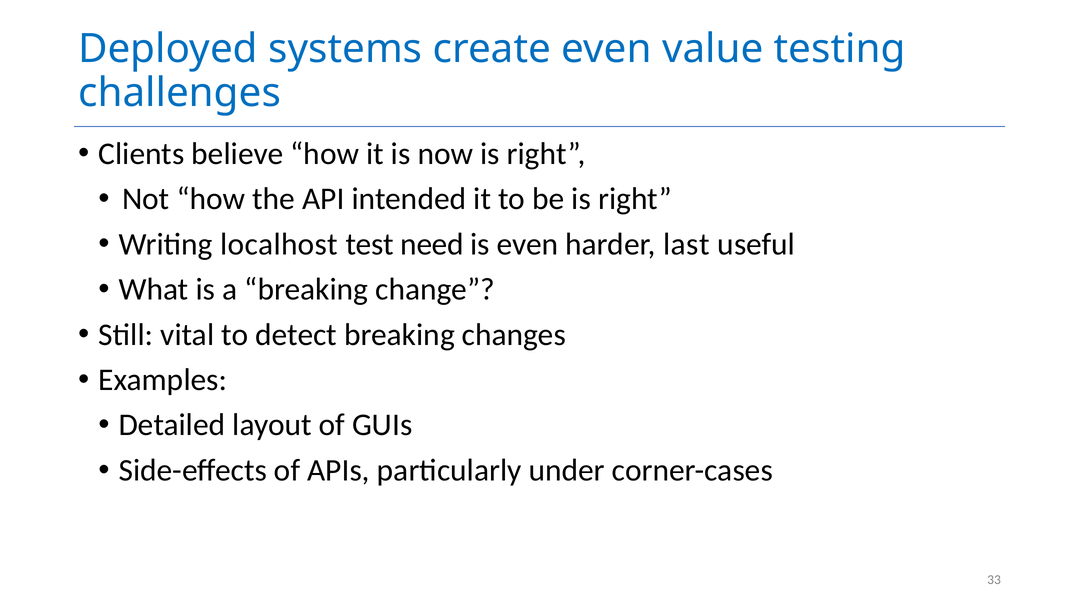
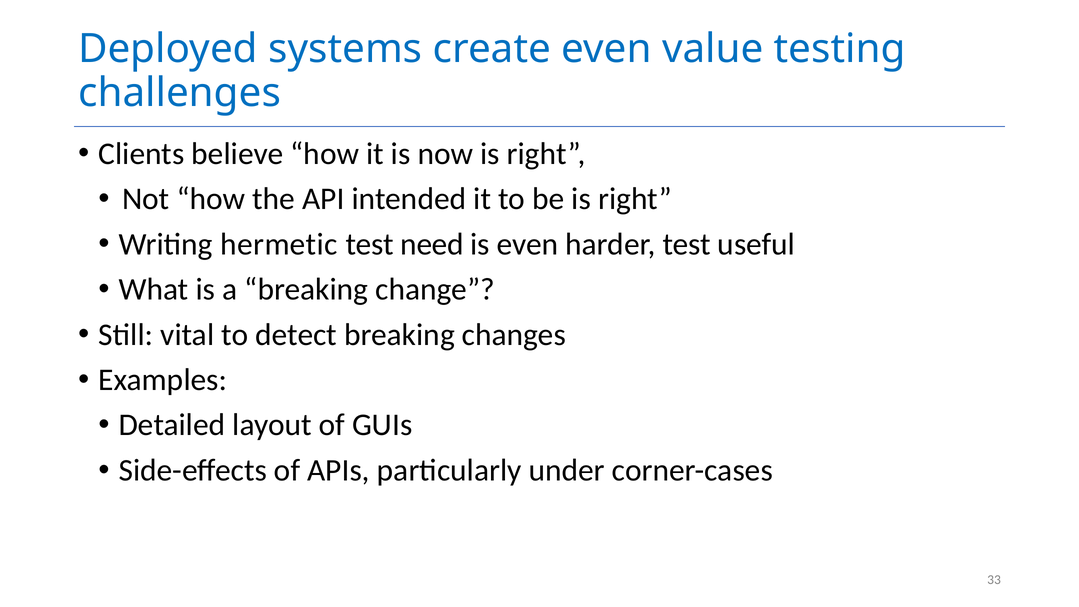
localhost: localhost -> hermetic
harder last: last -> test
